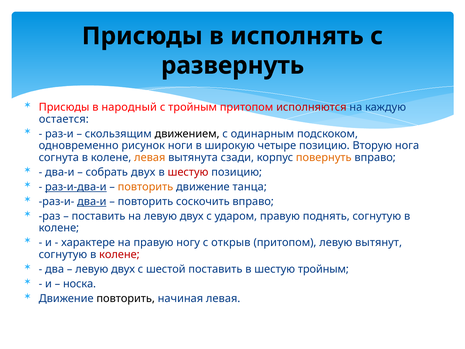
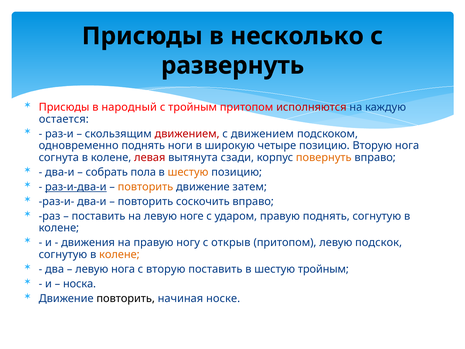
исполнять: исполнять -> несколько
движением at (187, 134) colour: black -> red
с одинарным: одинарным -> движением
одновременно рисунок: рисунок -> поднять
левая at (150, 157) colour: orange -> red
собрать двух: двух -> пола
шестую at (188, 172) colour: red -> orange
танца: танца -> затем
два-и at (92, 201) underline: present -> none
на левую двух: двух -> ноге
характере: характере -> движения
вытянут: вытянут -> подскок
колене at (119, 254) colour: red -> orange
двух at (123, 269): двух -> нога
с шестой: шестой -> вторую
начиная левая: левая -> носке
